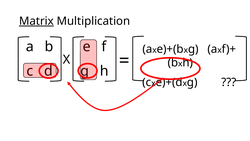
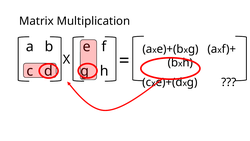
Matrix underline: present -> none
